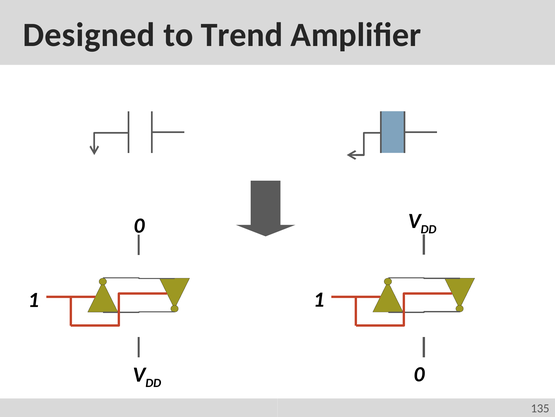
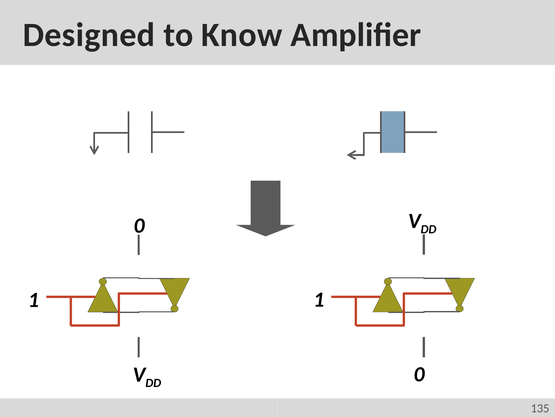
Trend: Trend -> Know
